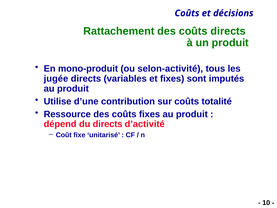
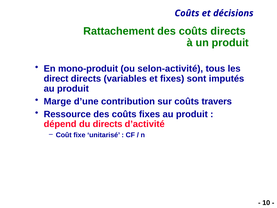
jugée: jugée -> direct
Utilise: Utilise -> Marge
totalité: totalité -> travers
